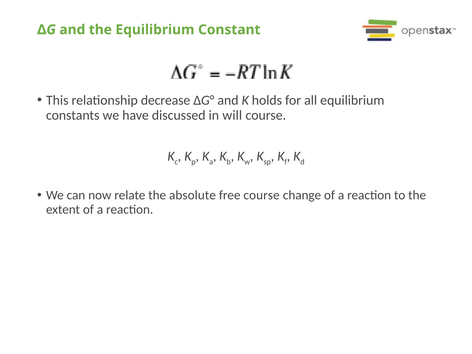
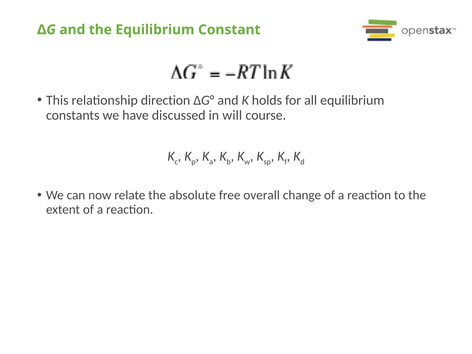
decrease: decrease -> direction
free course: course -> overall
